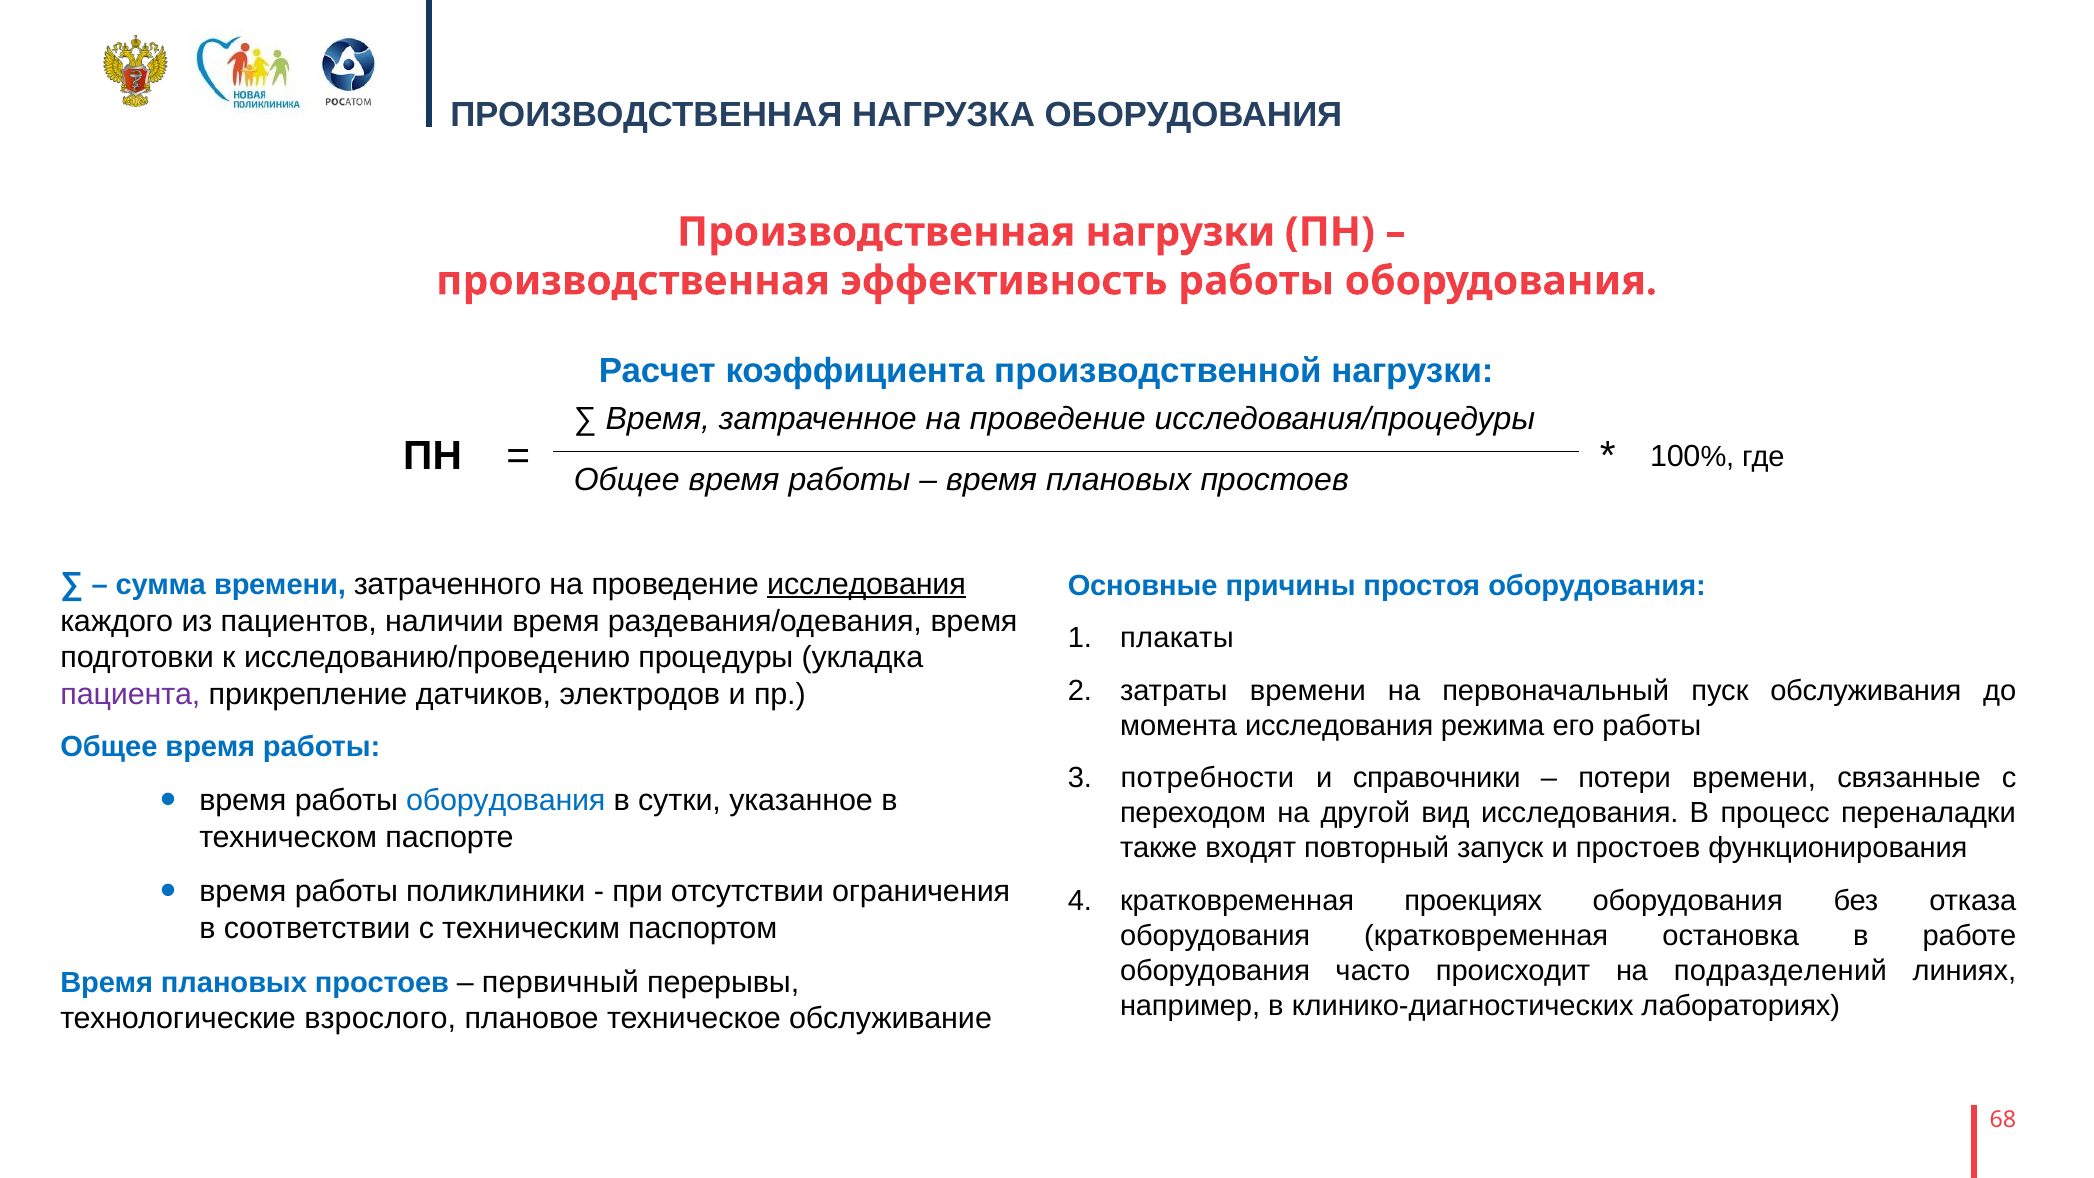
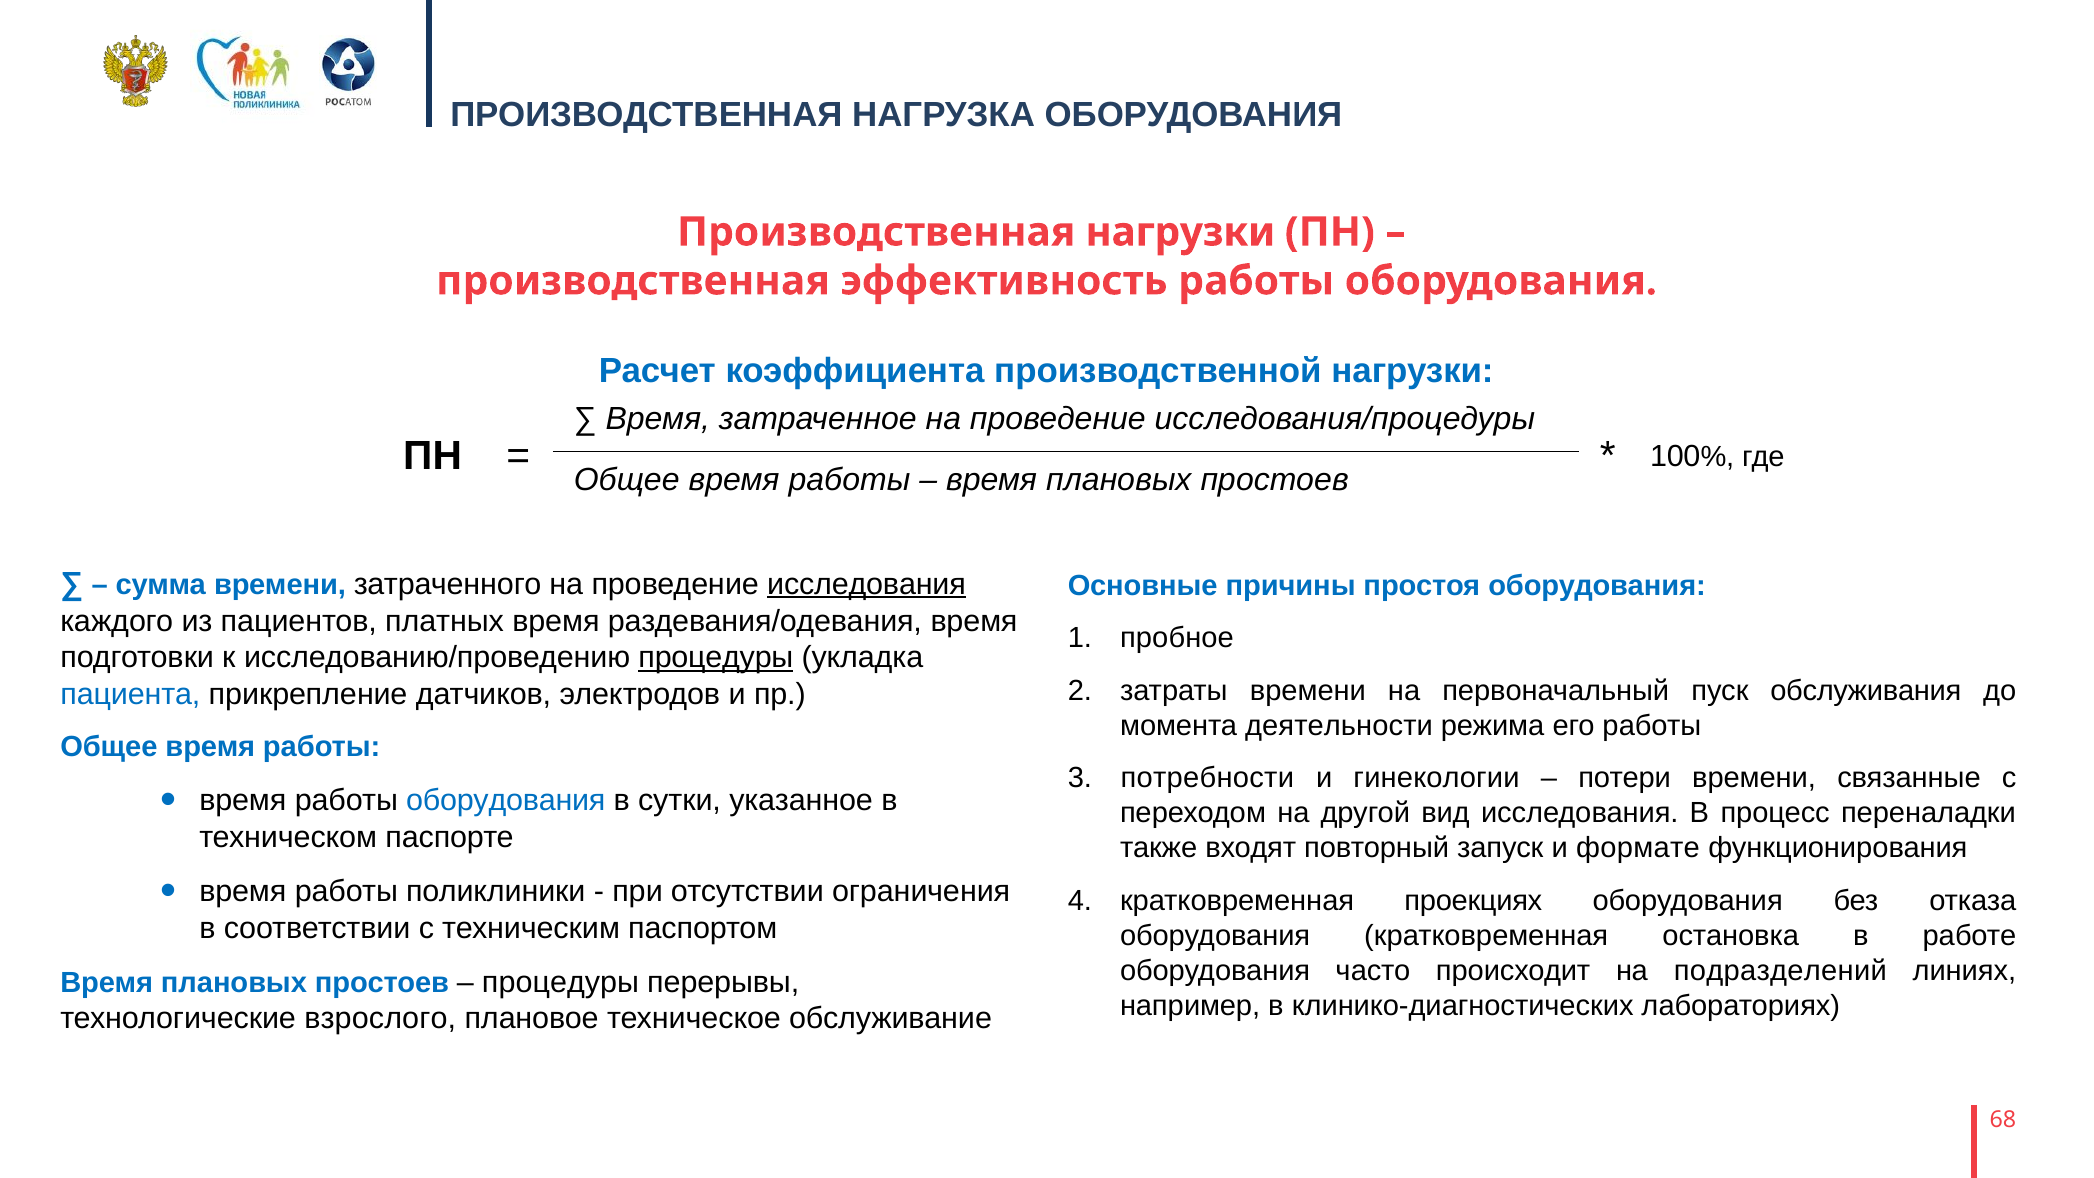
наличии: наличии -> платных
плакаты: плакаты -> пробное
процедуры at (716, 658) underline: none -> present
пациента colour: purple -> blue
момента исследования: исследования -> деятельности
справочники: справочники -> гинекологии
и простоев: простоев -> формате
первичный at (560, 982): первичный -> процедуры
